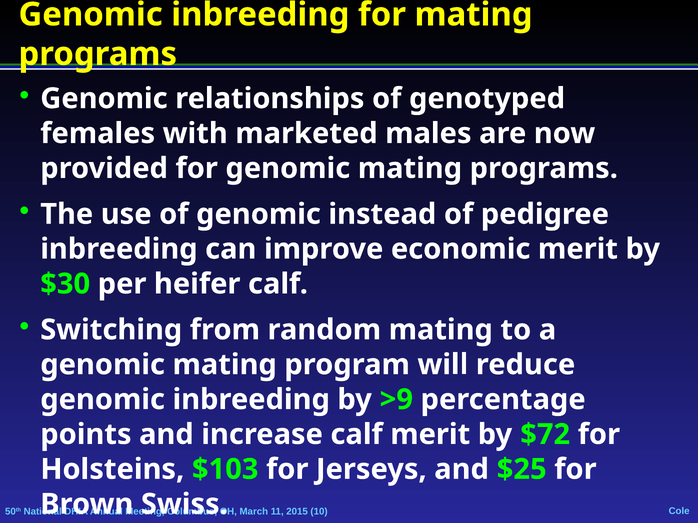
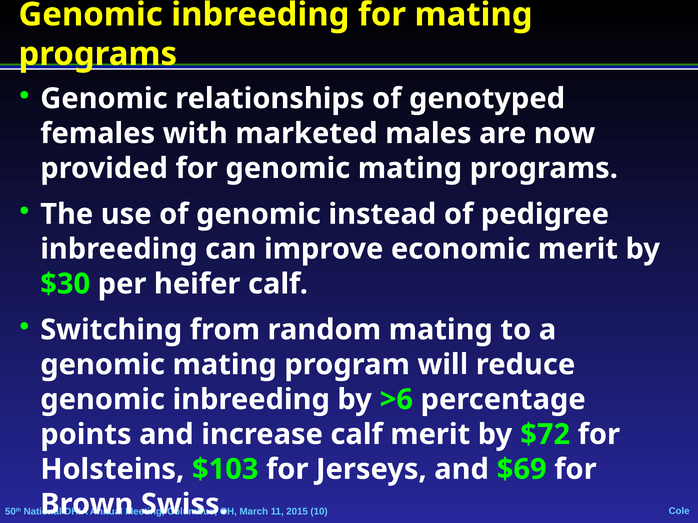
>9: >9 -> >6
$25: $25 -> $69
